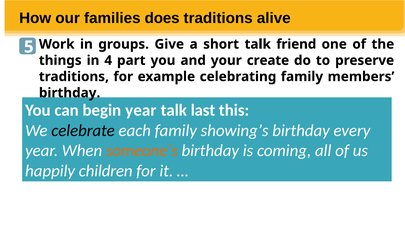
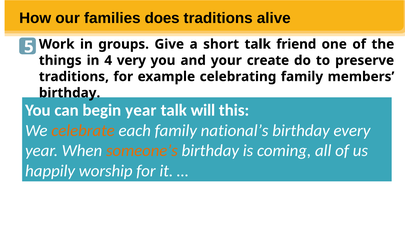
part: part -> very
last: last -> will
celebrate colour: black -> orange
showing’s: showing’s -> national’s
children: children -> worship
